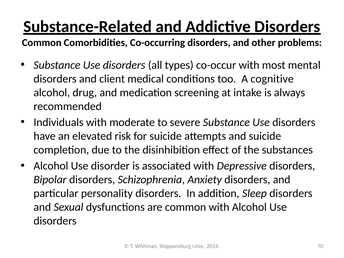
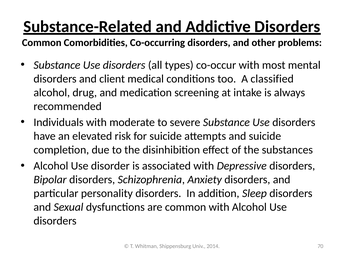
cognitive: cognitive -> classified
